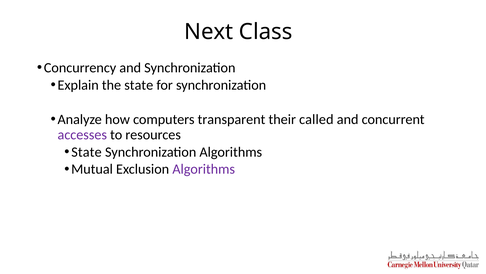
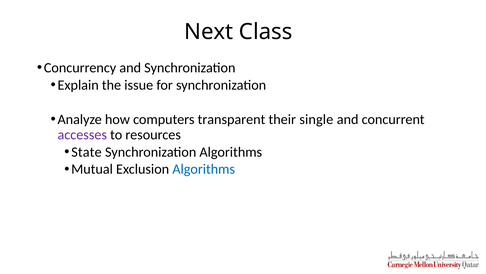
the state: state -> issue
called: called -> single
Algorithms at (204, 169) colour: purple -> blue
